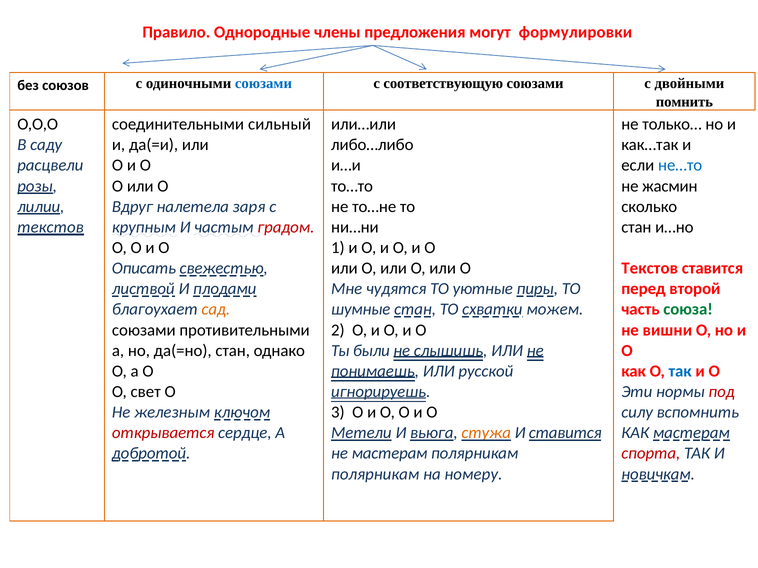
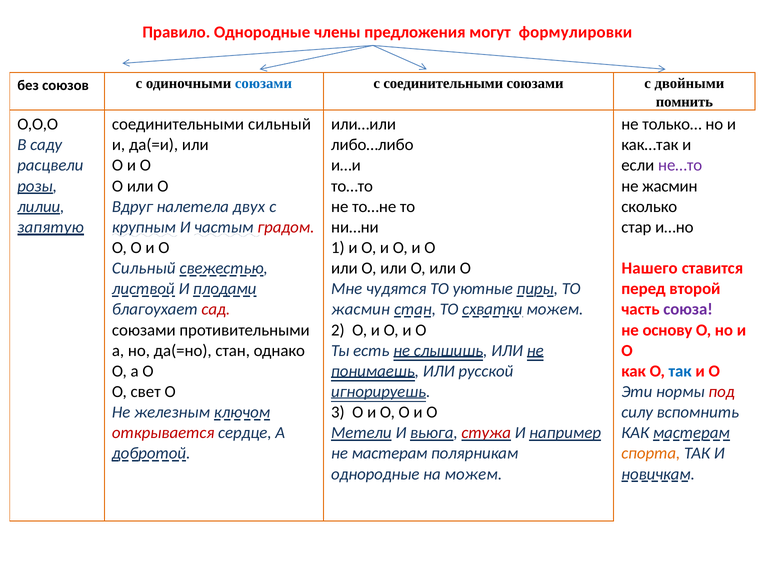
с соответствующую: соответствующую -> соединительными
не…то colour: blue -> purple
заря: заря -> двух
текстов at (51, 227): текстов -> запятую
стан at (636, 227): стан -> стар
Описать at (144, 268): Описать -> Сильный
Текстов at (650, 268): Текстов -> Нашего
сад colour: orange -> red
шумные at (361, 310): шумные -> жасмин
союза colour: green -> purple
вишни: вишни -> основу
были: были -> есть
стужа colour: orange -> red
И ставится: ставится -> например
спорта colour: red -> orange
полярникам at (375, 474): полярникам -> однородные
на номеру: номеру -> можем
